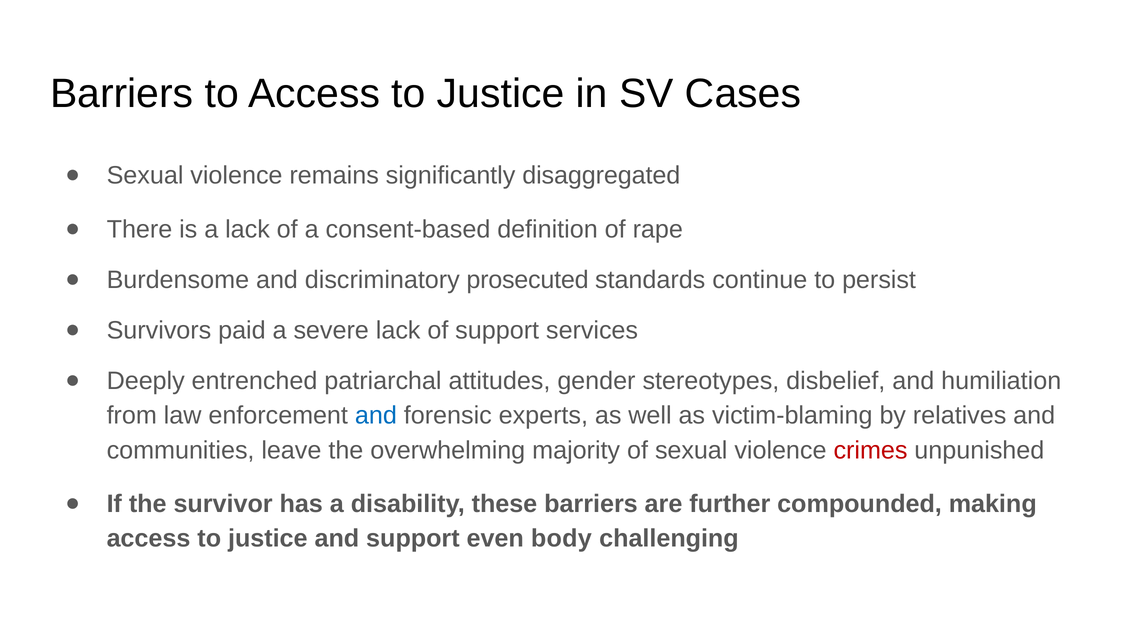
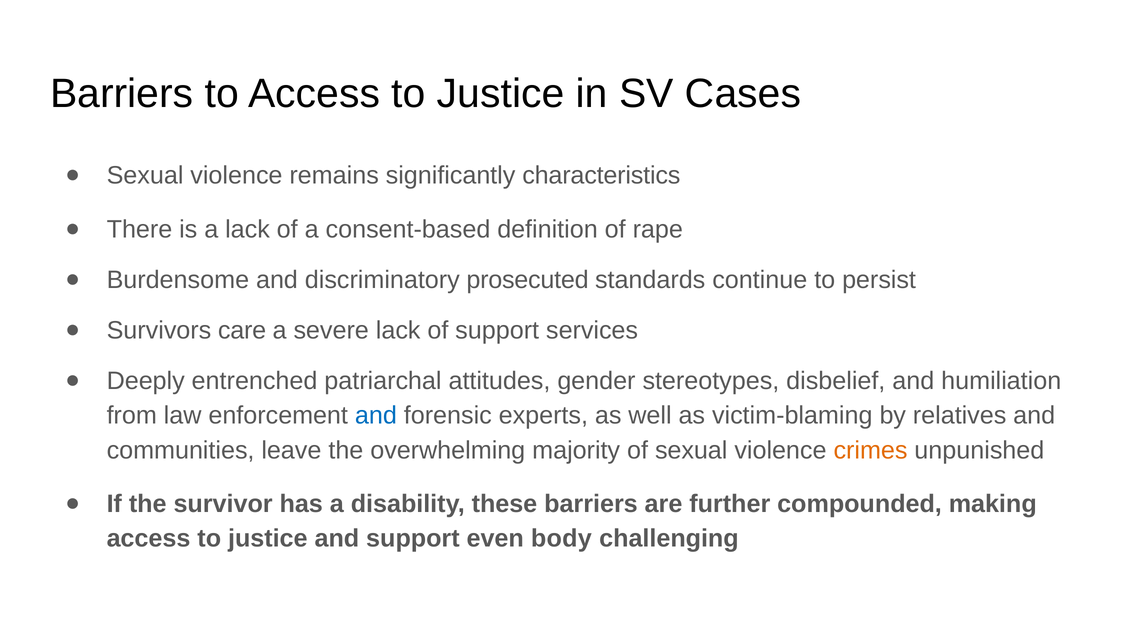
disaggregated: disaggregated -> characteristics
paid: paid -> care
crimes colour: red -> orange
